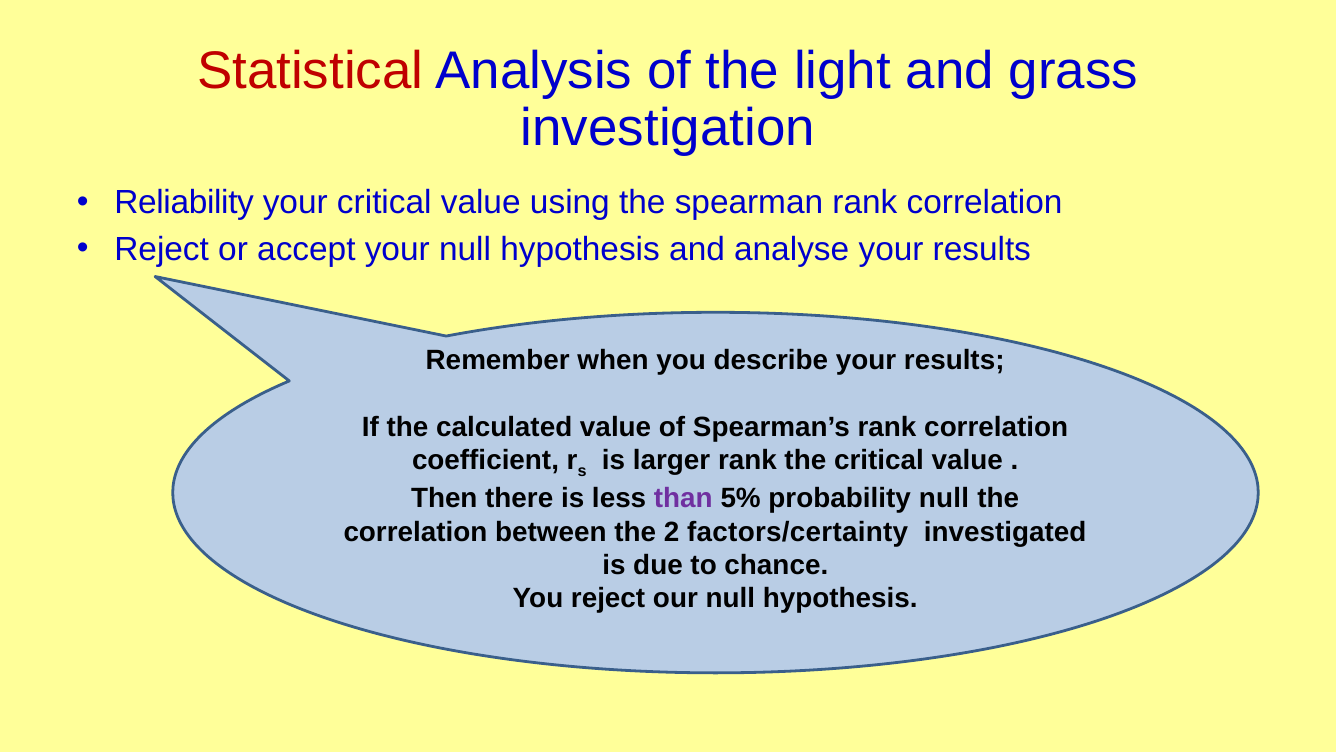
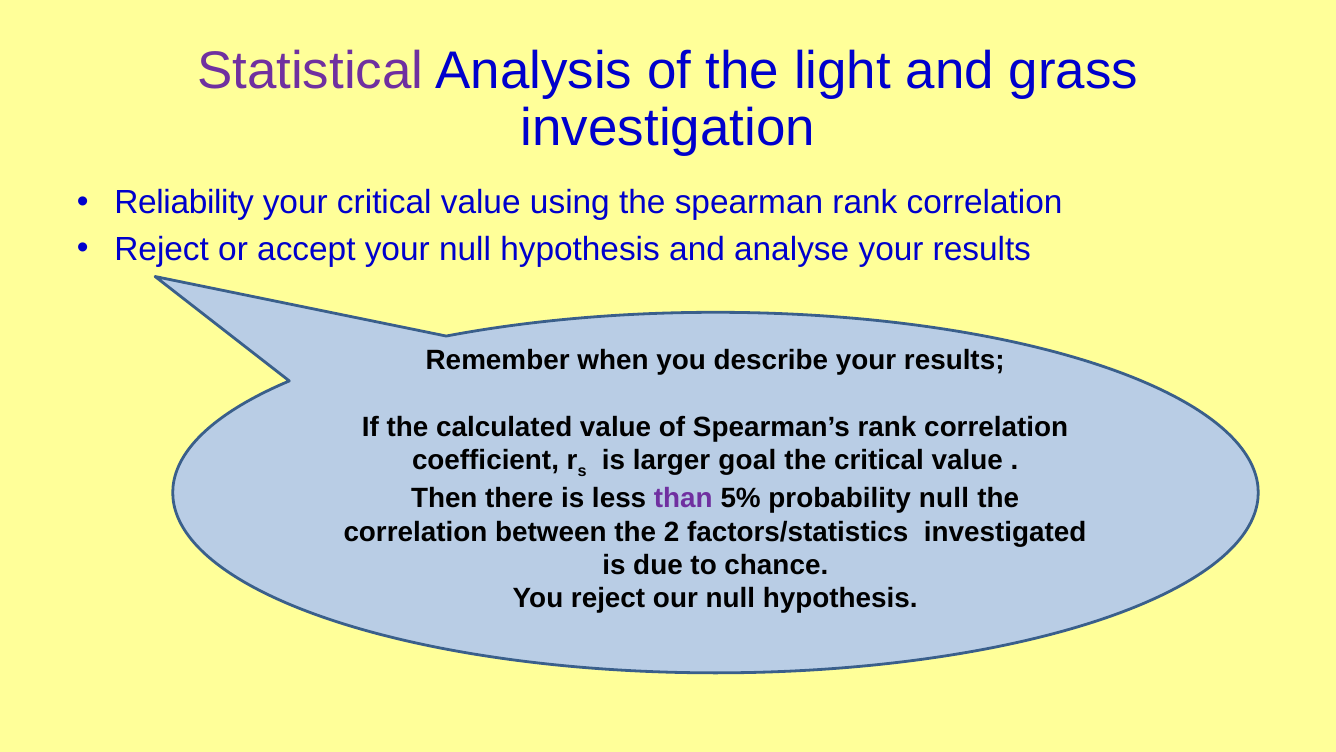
Statistical colour: red -> purple
larger rank: rank -> goal
factors/certainty: factors/certainty -> factors/statistics
